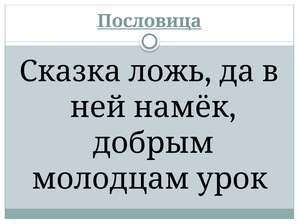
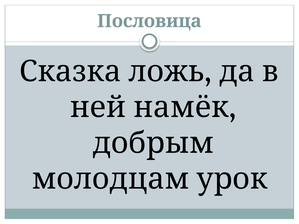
Пословица underline: present -> none
